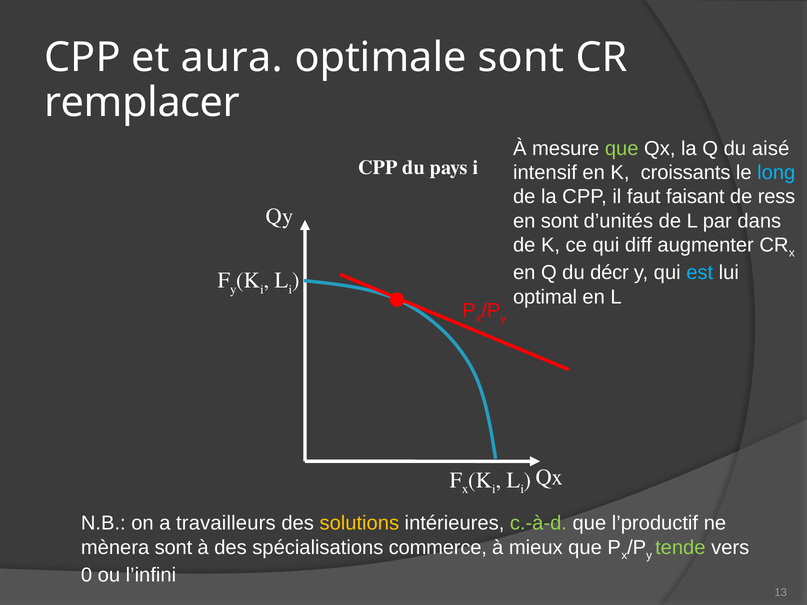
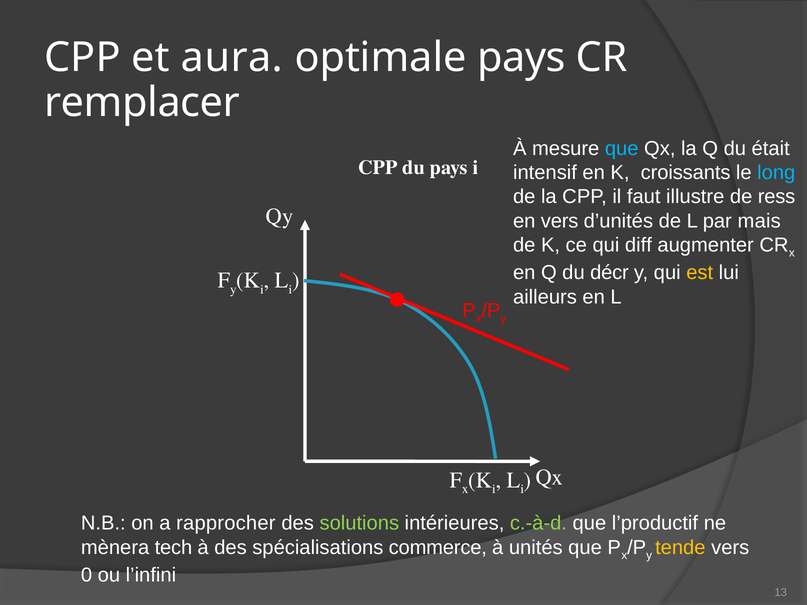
optimale sont: sont -> pays
que at (622, 148) colour: light green -> light blue
aisé: aisé -> était
faisant: faisant -> illustre
en sont: sont -> vers
dans: dans -> mais
est colour: light blue -> yellow
optimal: optimal -> ailleurs
travailleurs: travailleurs -> rapprocher
solutions colour: yellow -> light green
mènera sont: sont -> tech
mieux: mieux -> unités
tende colour: light green -> yellow
